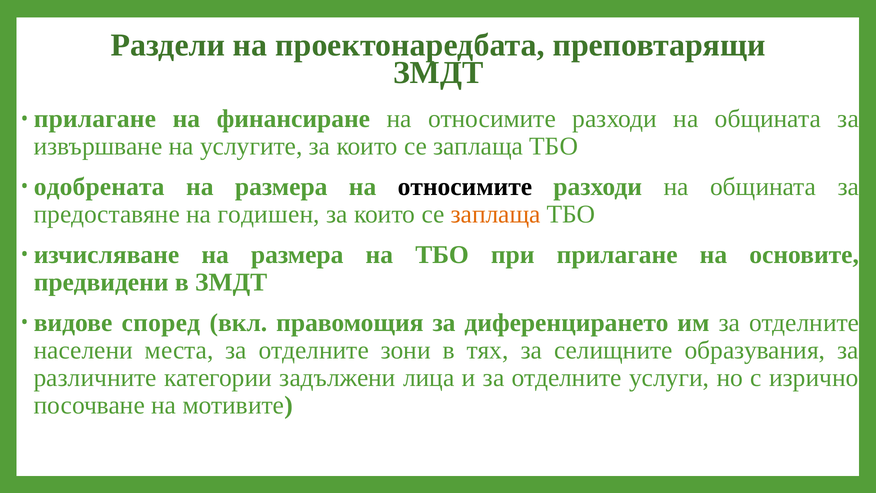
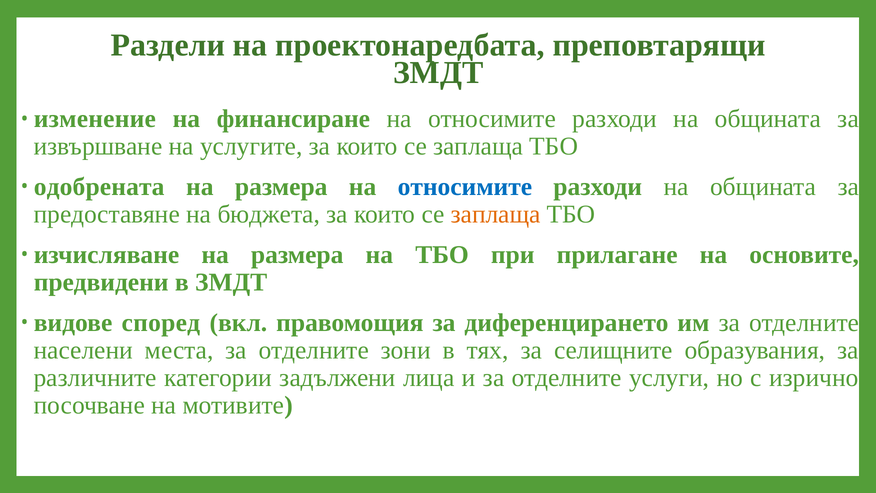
прилагане at (95, 119): прилагане -> изменение
относимите at (465, 187) colour: black -> blue
годишен: годишен -> бюджета
